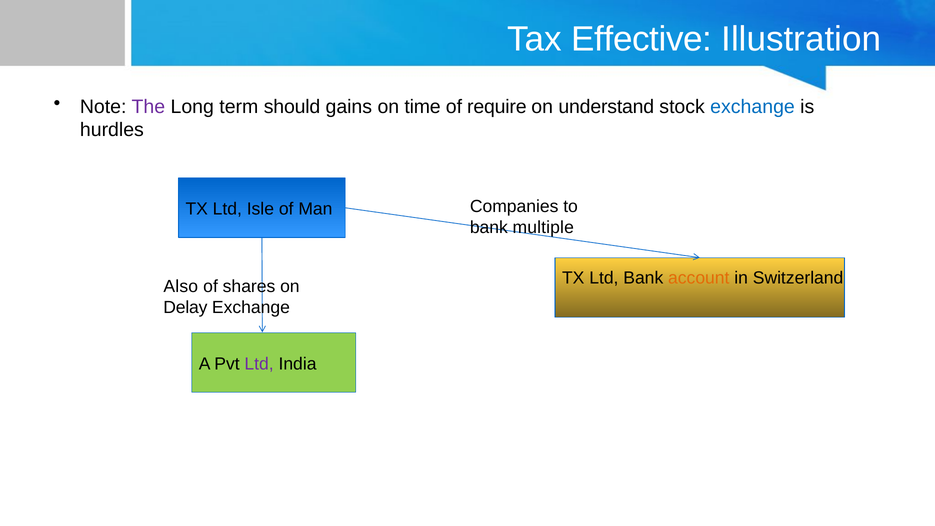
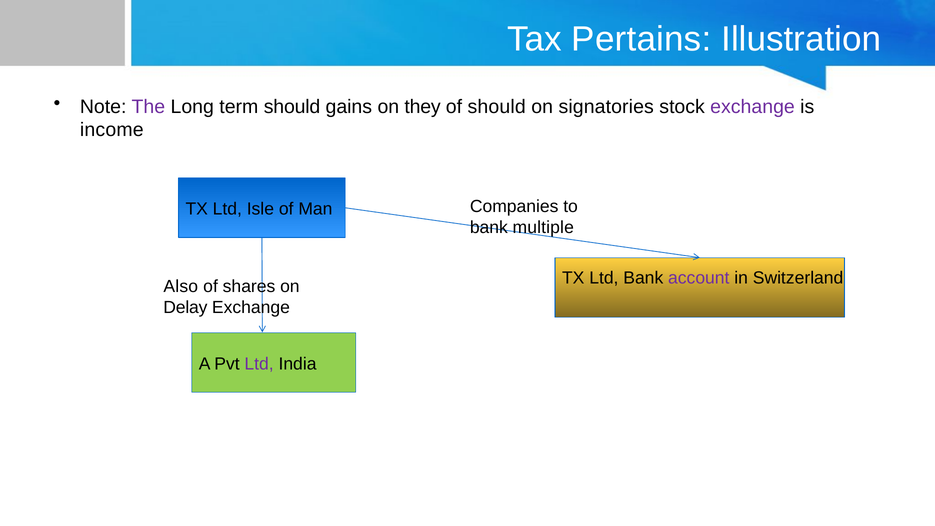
Effective: Effective -> Pertains
time: time -> they
of require: require -> should
understand: understand -> signatories
exchange at (753, 107) colour: blue -> purple
hurdles: hurdles -> income
account colour: orange -> purple
